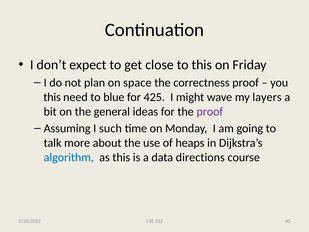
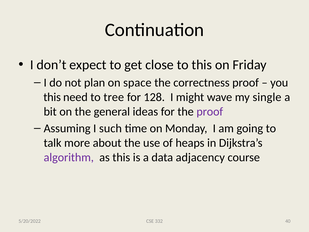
blue: blue -> tree
425: 425 -> 128
layers: layers -> single
algorithm colour: blue -> purple
directions: directions -> adjacency
